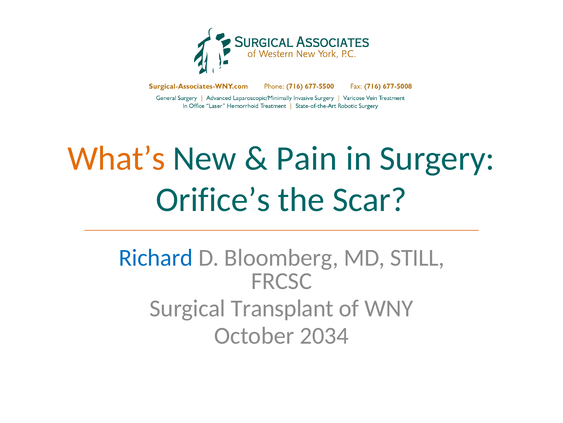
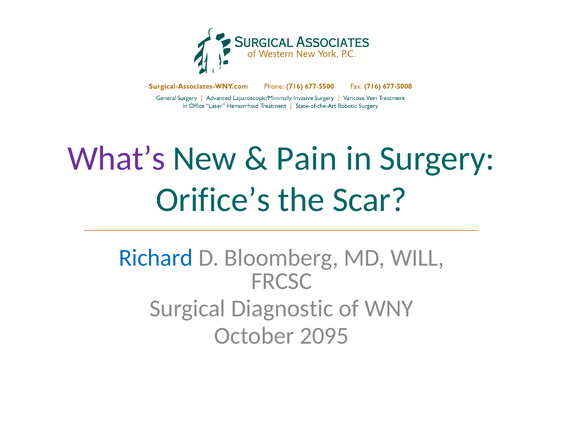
What’s colour: orange -> purple
STILL: STILL -> WILL
Transplant: Transplant -> Diagnostic
2034: 2034 -> 2095
